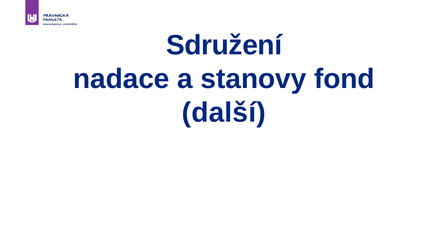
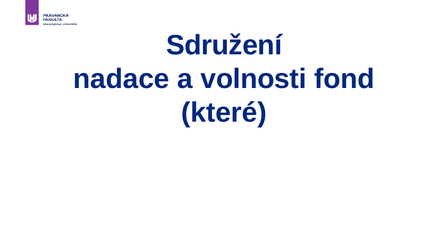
stanovy: stanovy -> volnosti
další: další -> které
